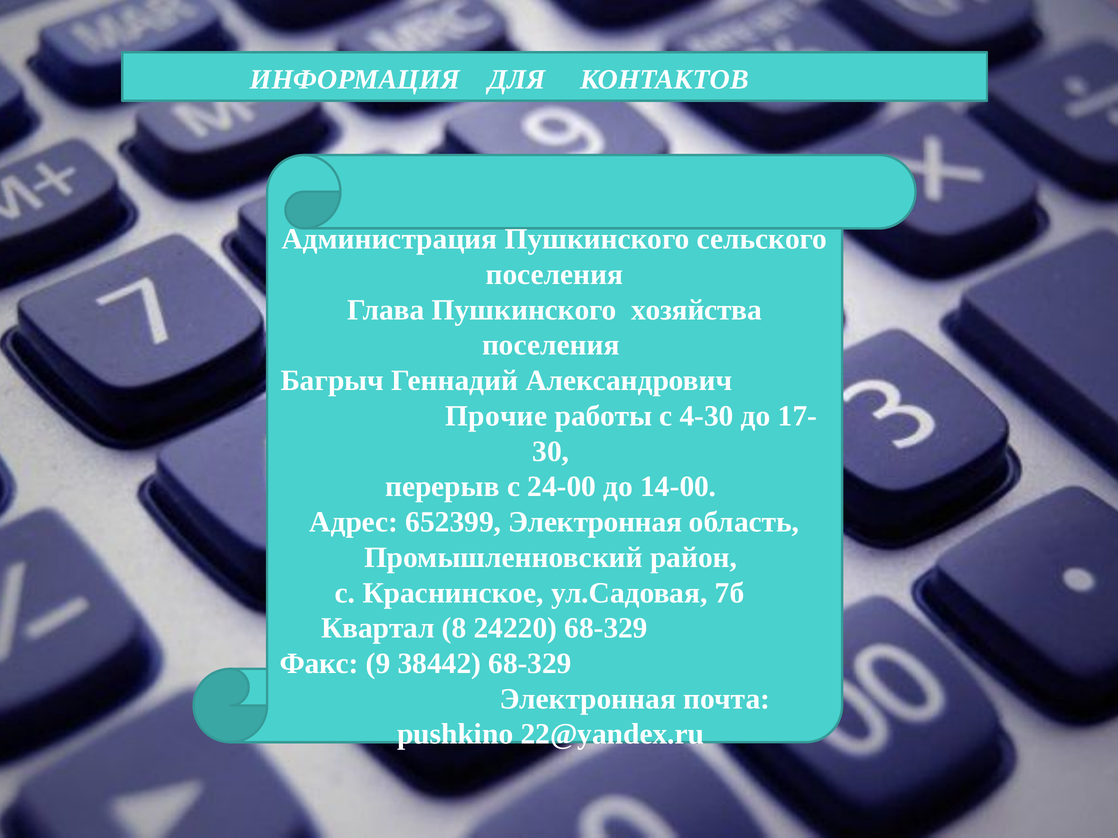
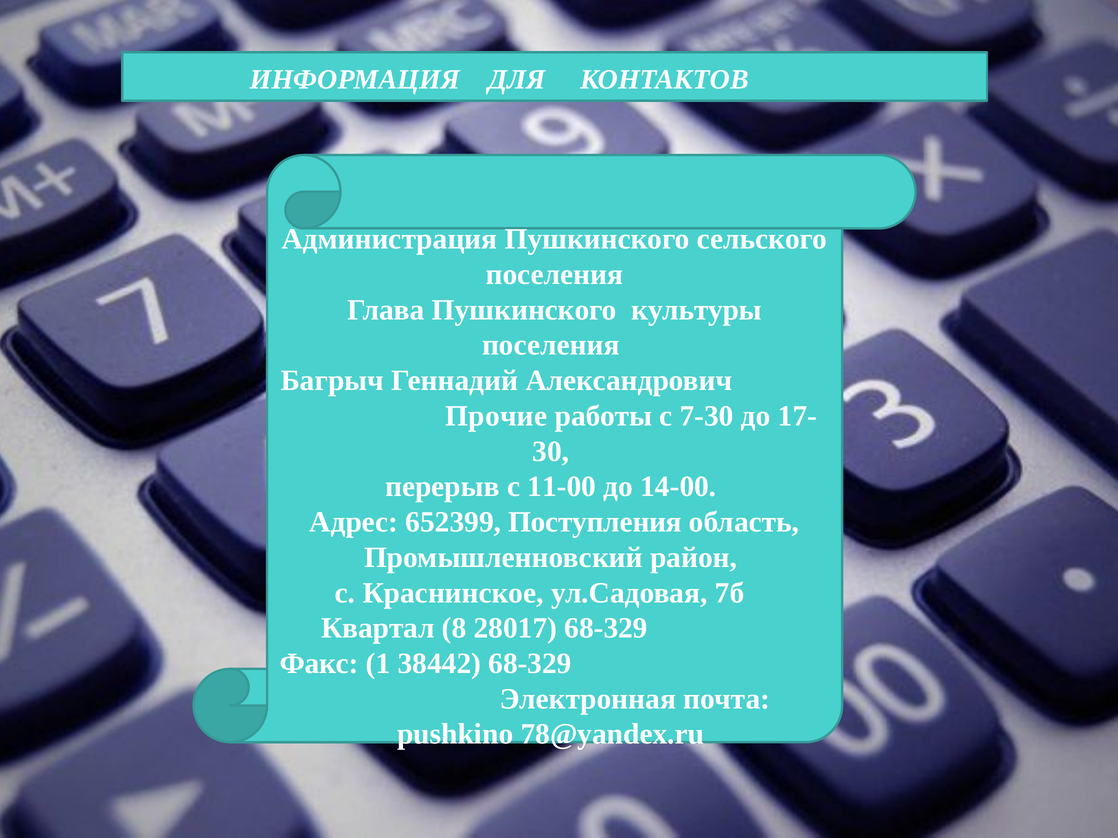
хозяйства: хозяйства -> культуры
4-30: 4-30 -> 7-30
24-00: 24-00 -> 11-00
652399 Электронная: Электронная -> Поступления
24220: 24220 -> 28017
9: 9 -> 1
22@yandex.ru: 22@yandex.ru -> 78@yandex.ru
